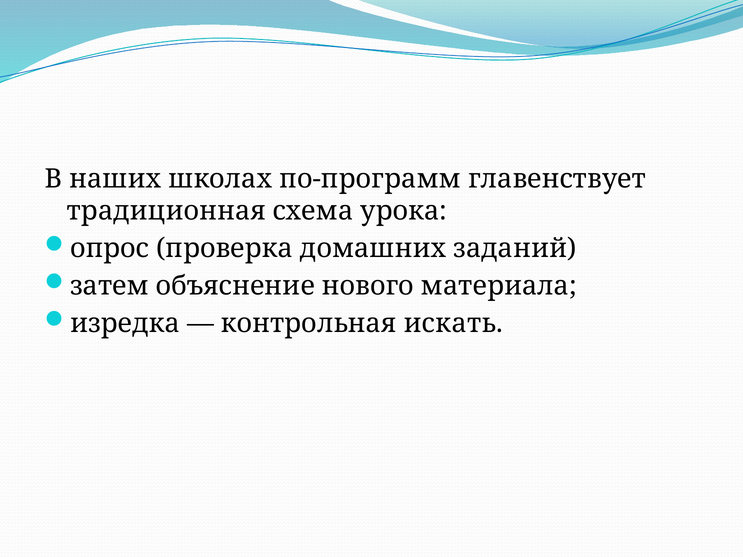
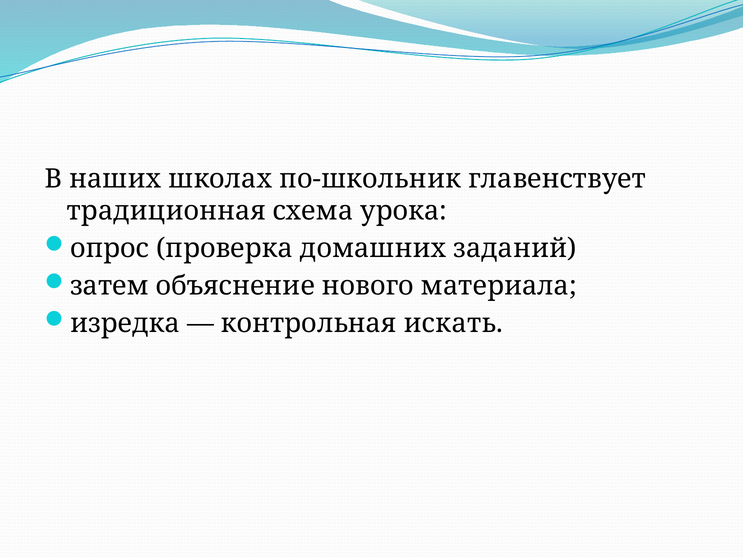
по-программ: по-программ -> по-школьник
